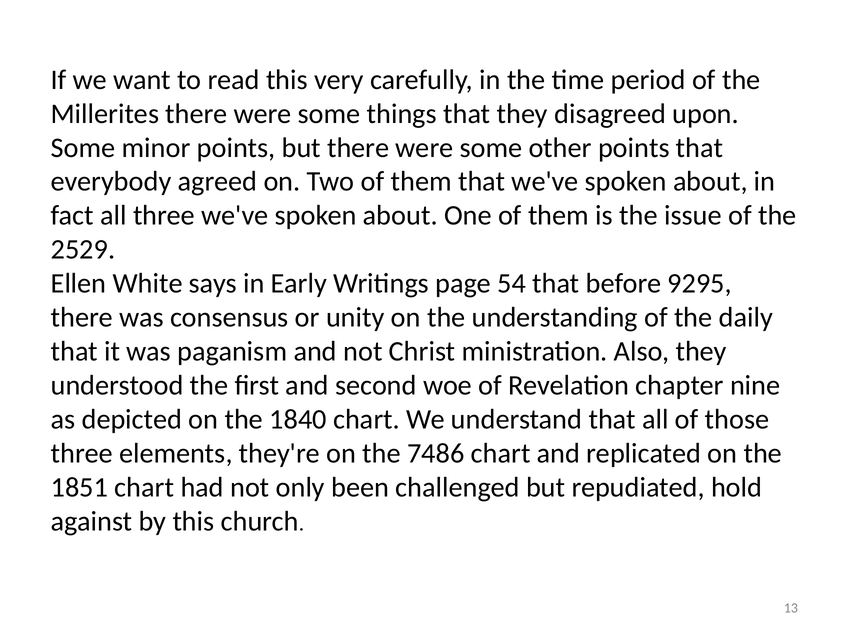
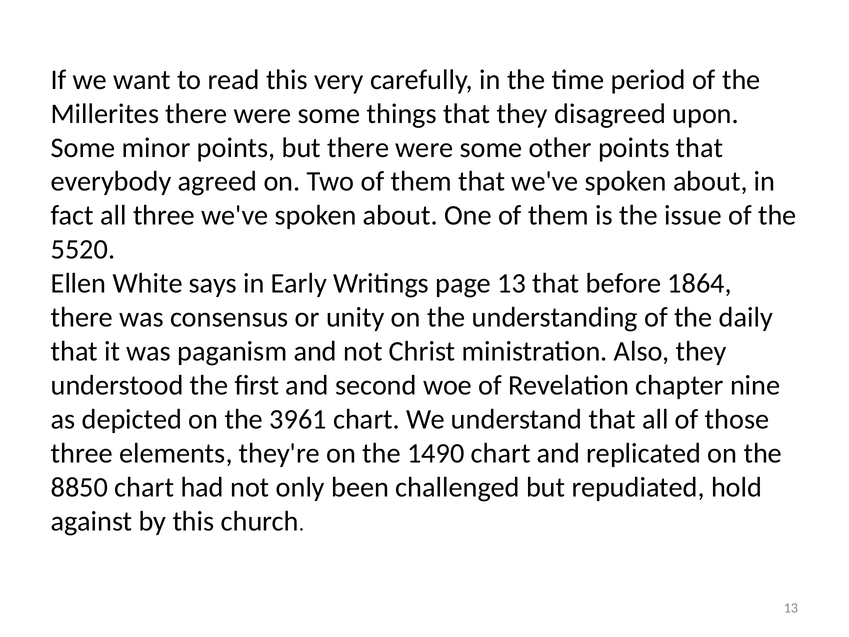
2529: 2529 -> 5520
page 54: 54 -> 13
9295: 9295 -> 1864
1840: 1840 -> 3961
7486: 7486 -> 1490
1851: 1851 -> 8850
